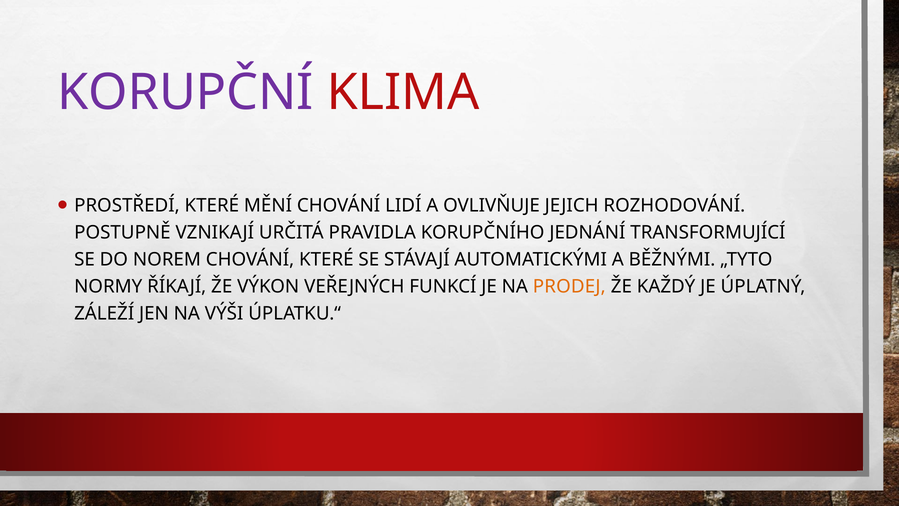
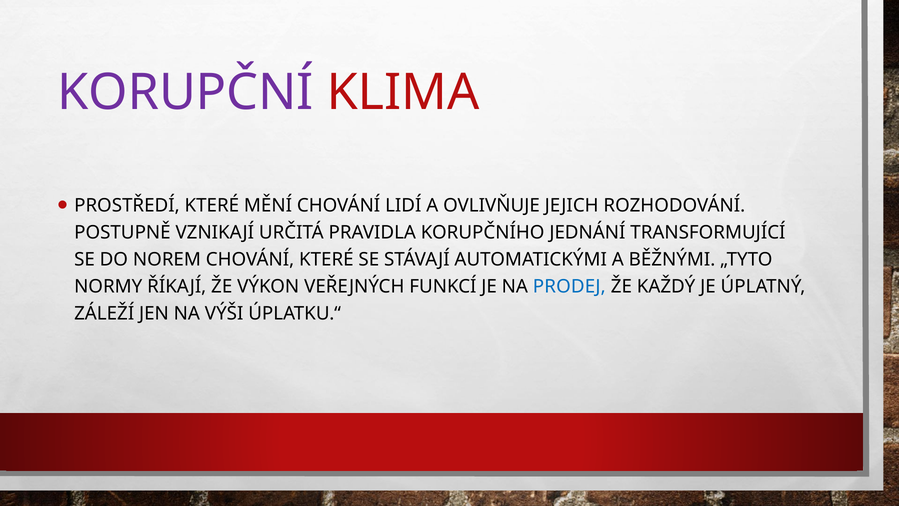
PRODEJ colour: orange -> blue
